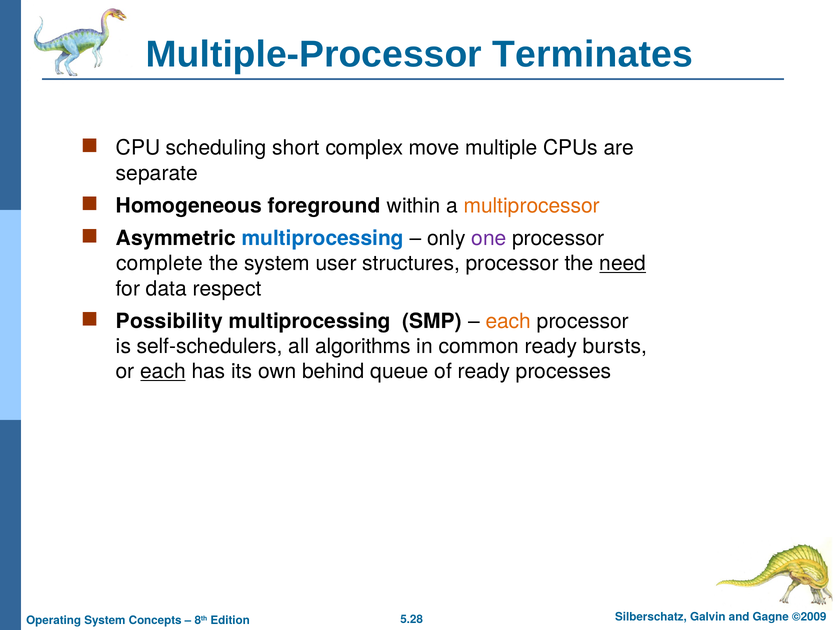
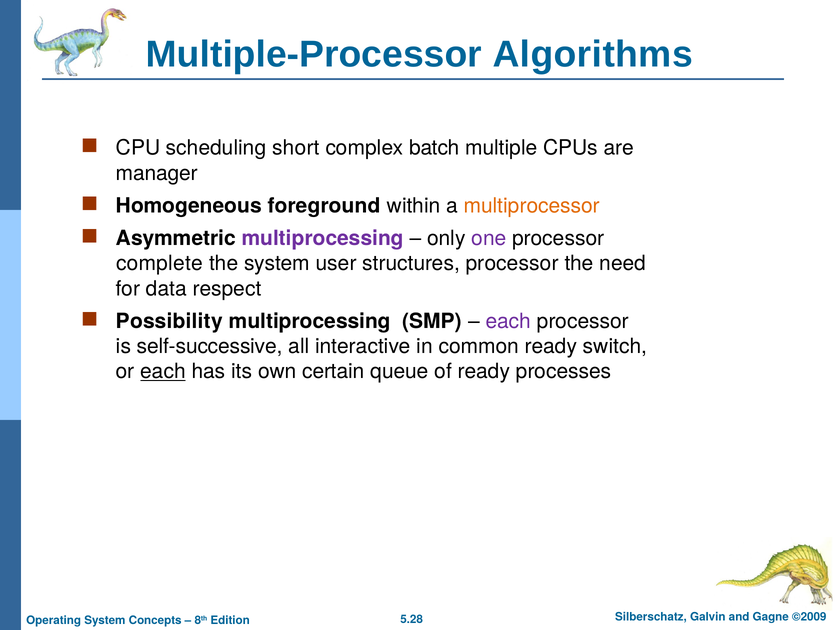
Terminates: Terminates -> Algorithms
move: move -> batch
separate: separate -> manager
multiprocessing at (323, 238) colour: blue -> purple
need underline: present -> none
each at (508, 321) colour: orange -> purple
self-schedulers: self-schedulers -> self-successive
algorithms: algorithms -> interactive
bursts: bursts -> switch
behind: behind -> certain
